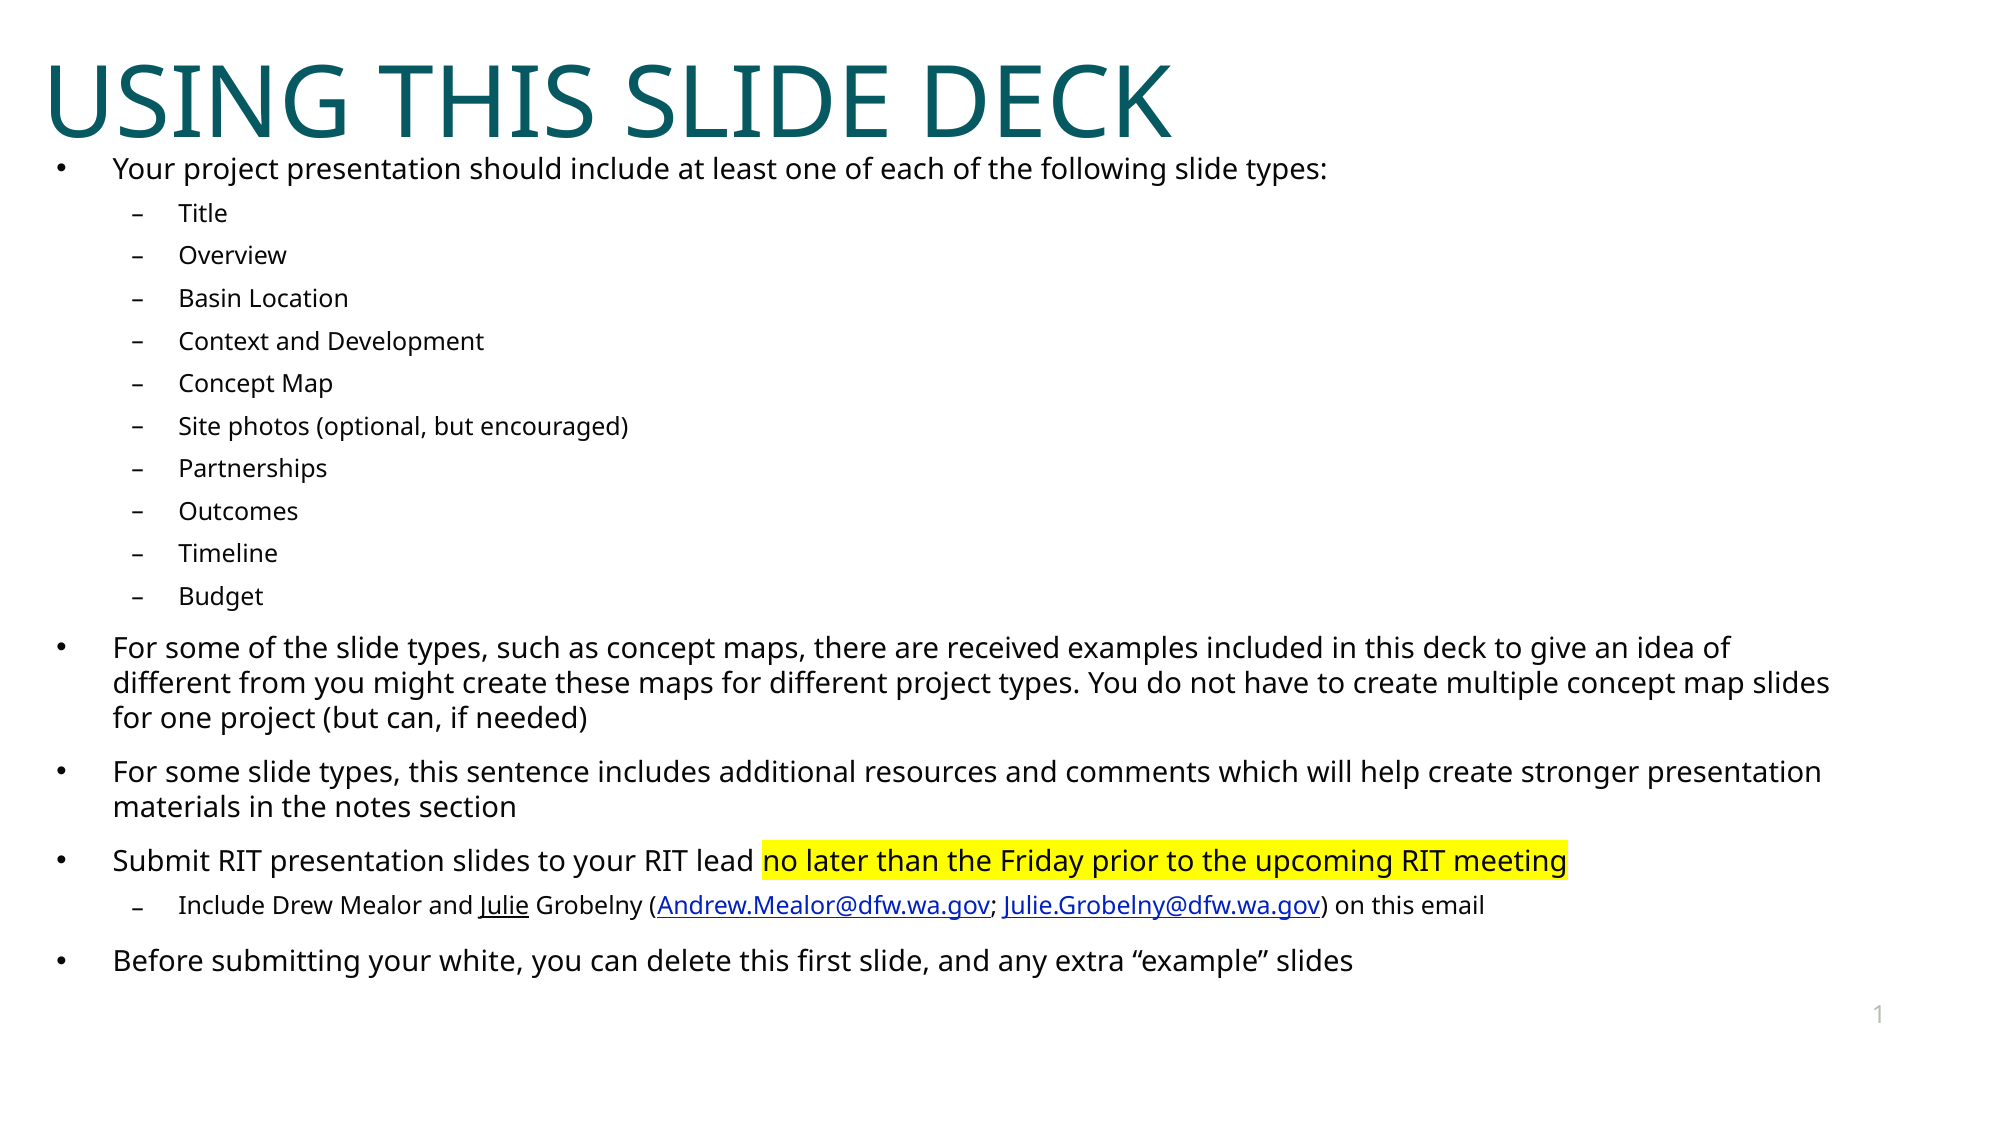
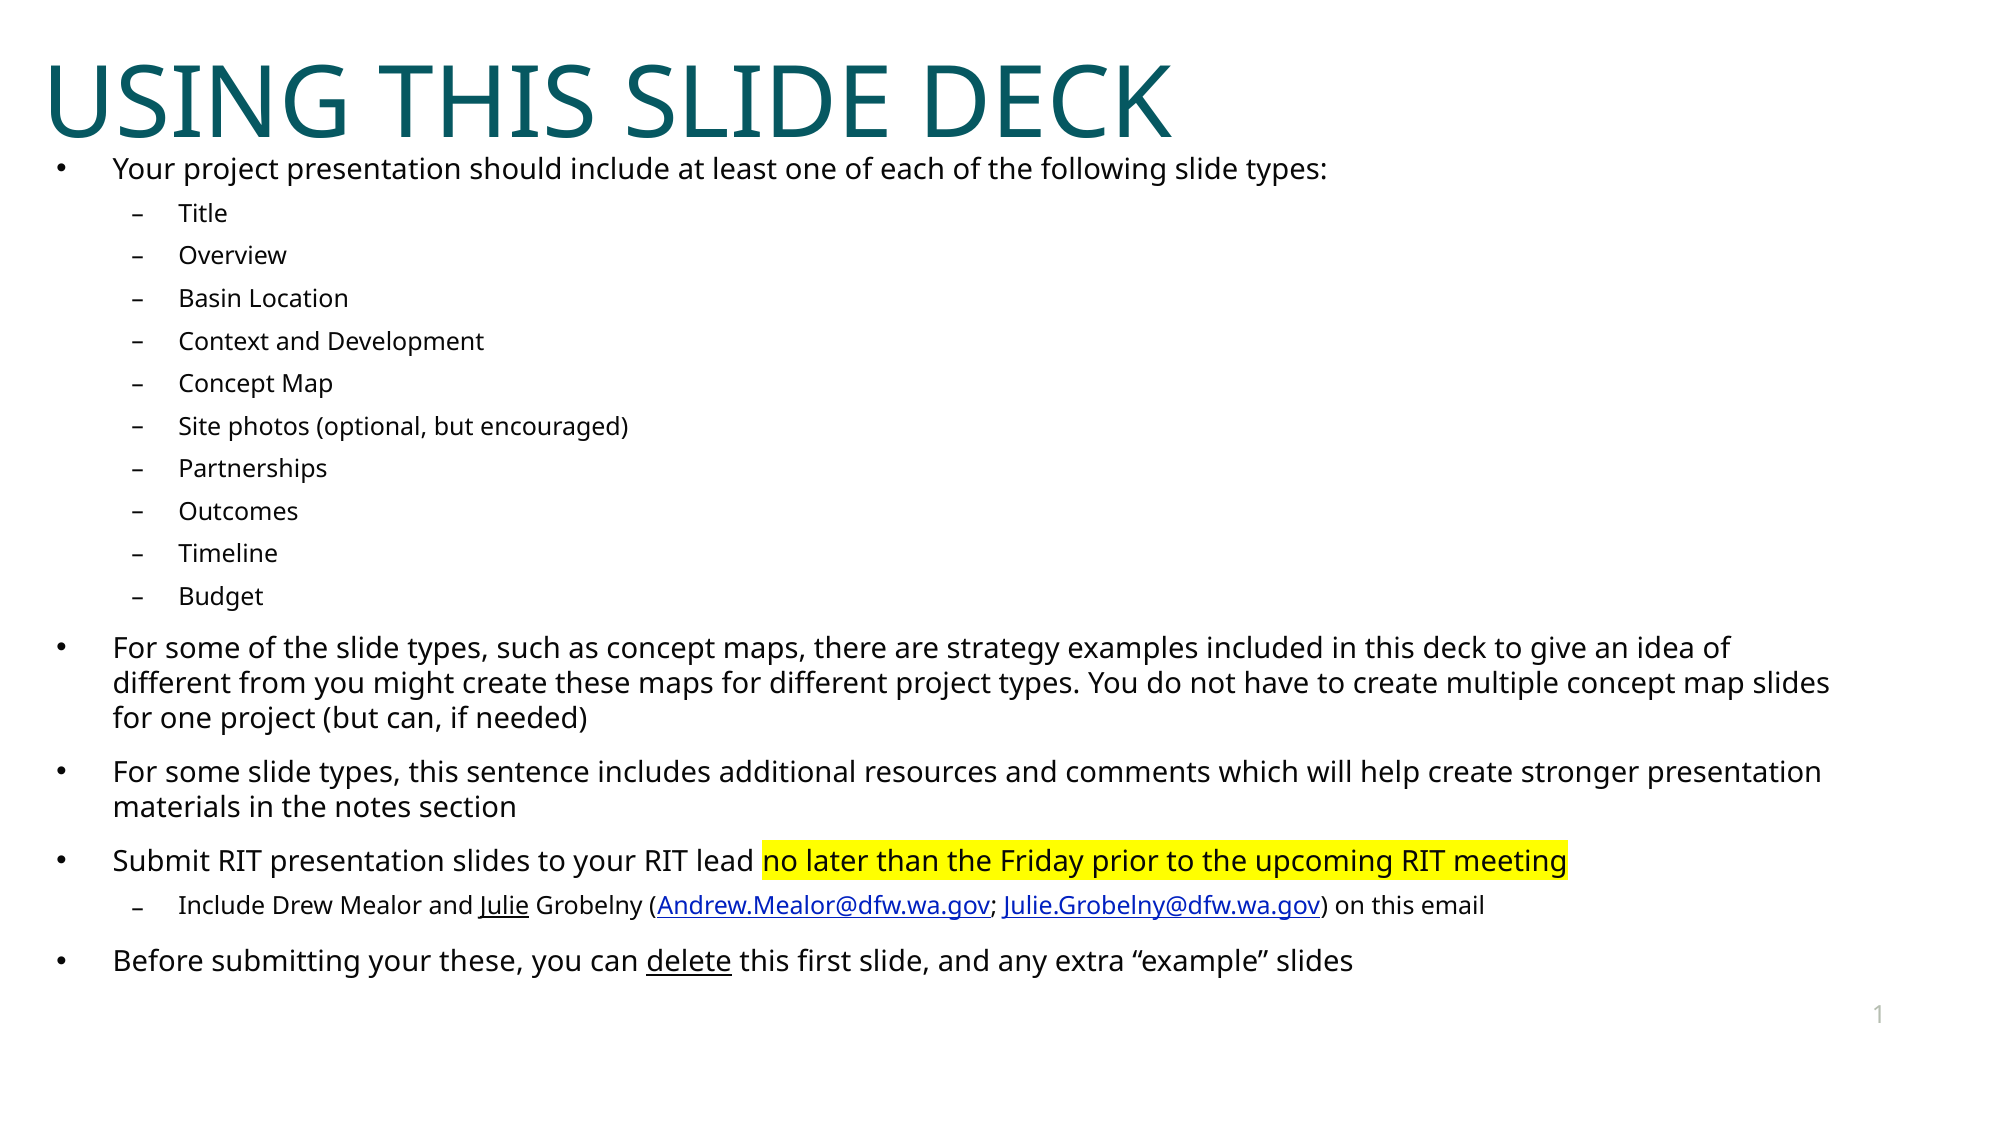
received: received -> strategy
your white: white -> these
delete underline: none -> present
